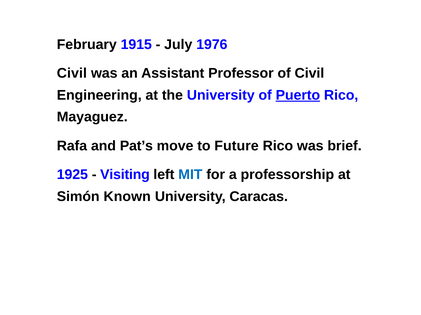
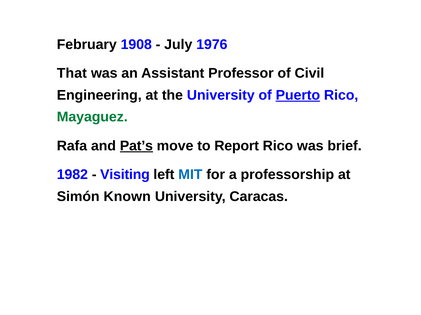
1915: 1915 -> 1908
Civil at (72, 73): Civil -> That
Mayaguez colour: black -> green
Pat’s underline: none -> present
Future: Future -> Report
1925: 1925 -> 1982
